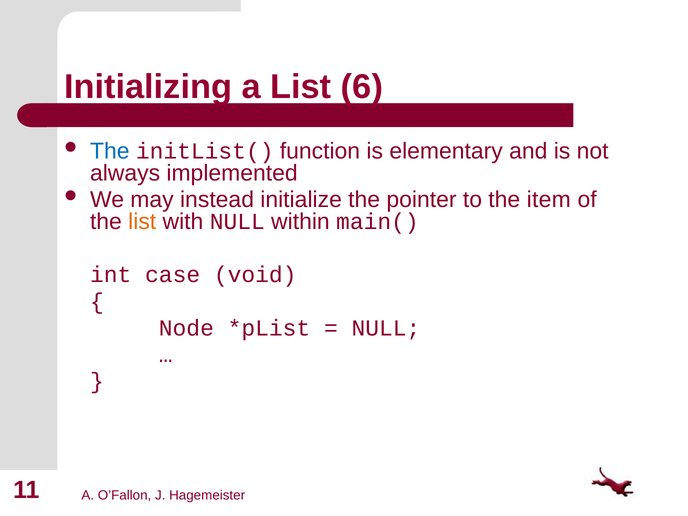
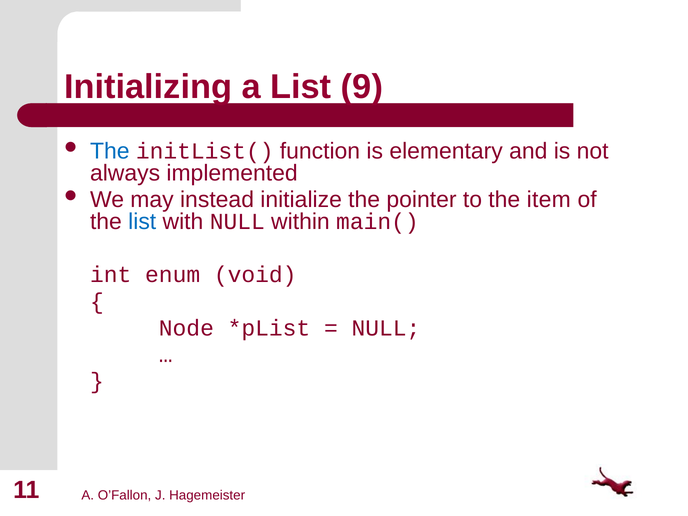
6: 6 -> 9
list at (142, 222) colour: orange -> blue
case: case -> enum
